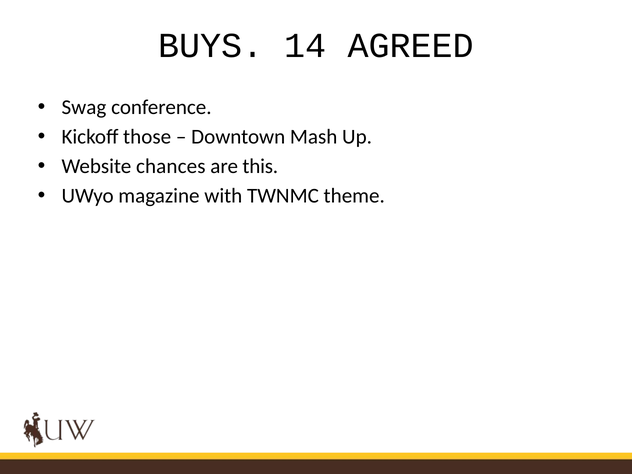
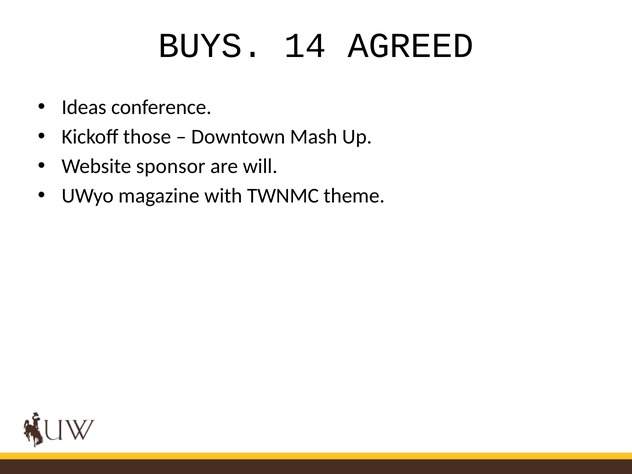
Swag: Swag -> Ideas
chances: chances -> sponsor
this: this -> will
